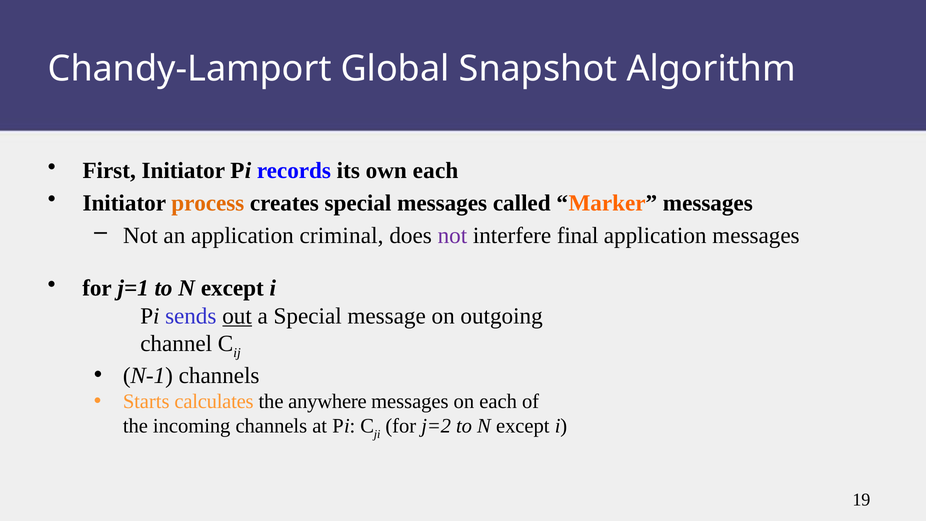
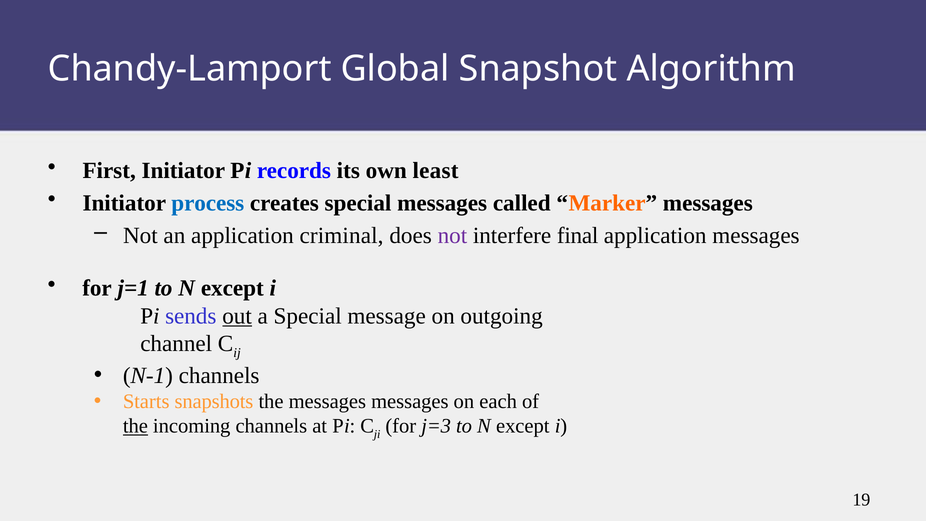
own each: each -> least
process colour: orange -> blue
calculates: calculates -> snapshots
the anywhere: anywhere -> messages
the at (135, 426) underline: none -> present
j=2: j=2 -> j=3
